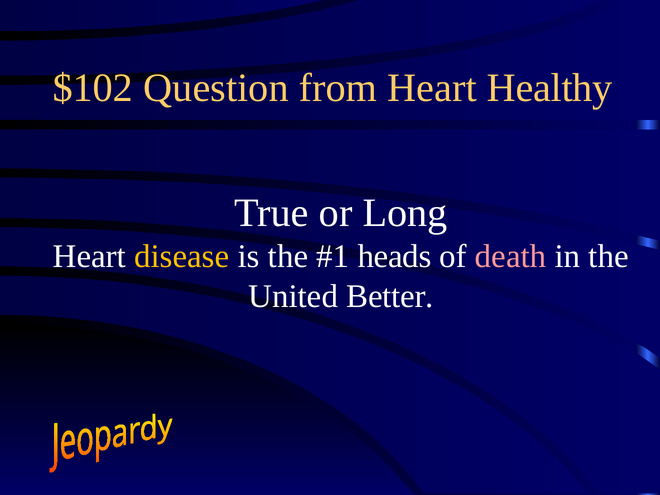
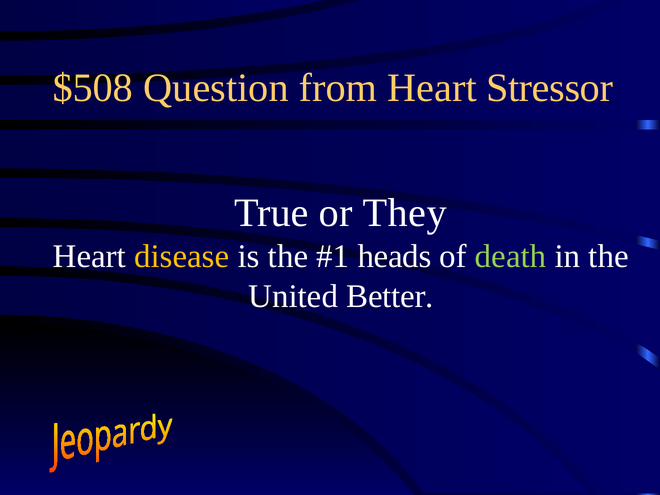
$102: $102 -> $508
Healthy: Healthy -> Stressor
Long: Long -> They
death colour: pink -> light green
